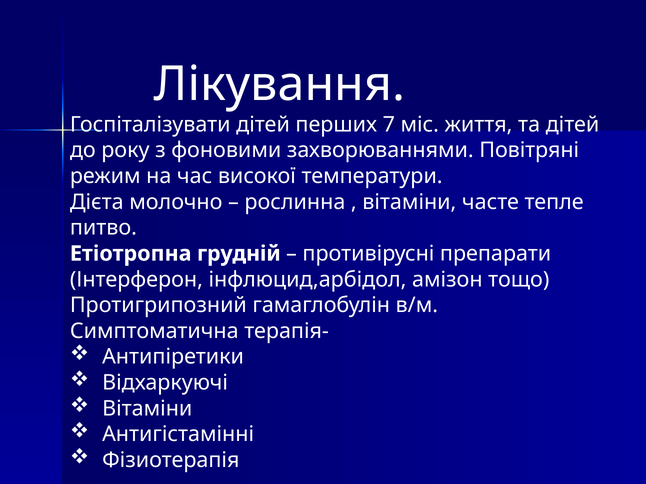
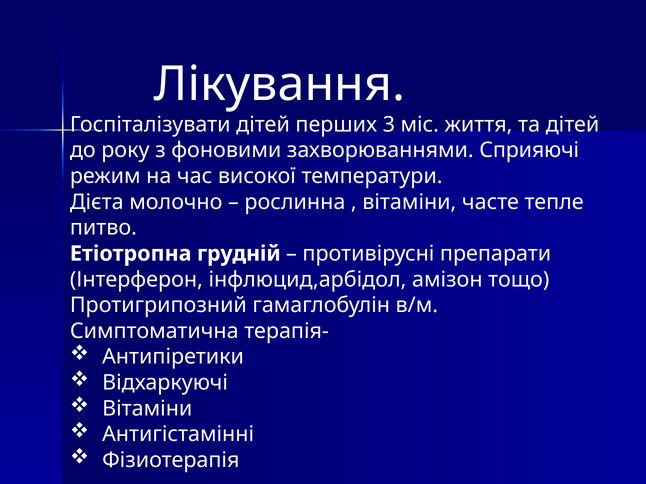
7: 7 -> 3
Повітряні: Повітряні -> Сприяючі
